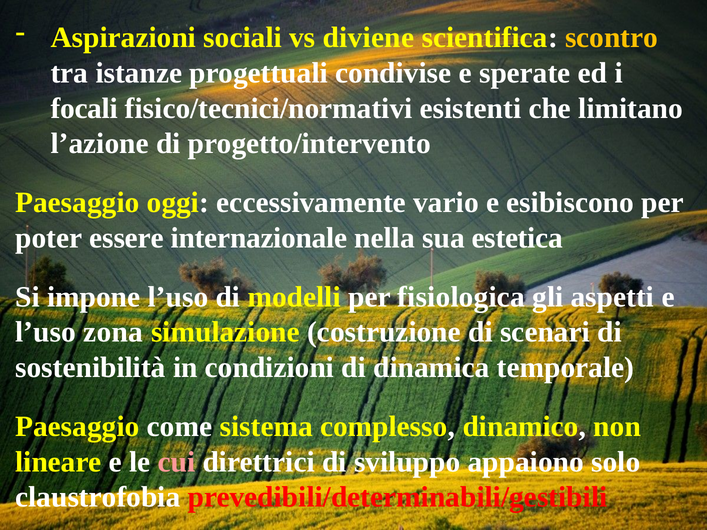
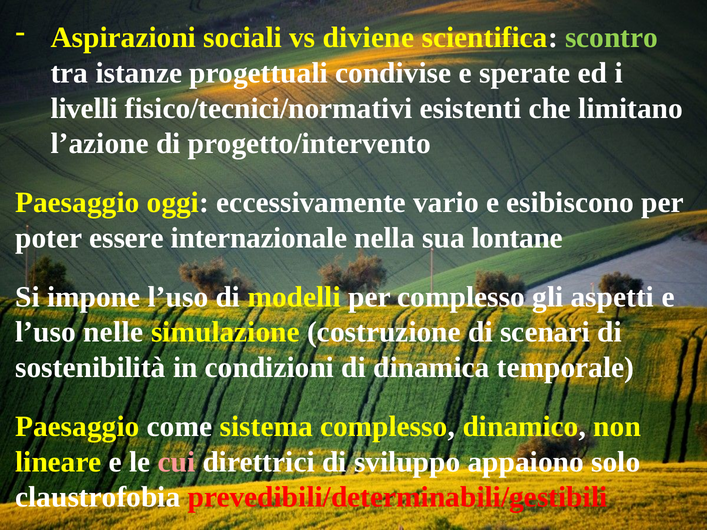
scontro colour: yellow -> light green
focali: focali -> livelli
estetica: estetica -> lontane
per fisiologica: fisiologica -> complesso
zona: zona -> nelle
